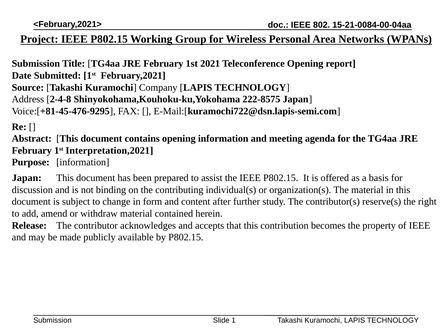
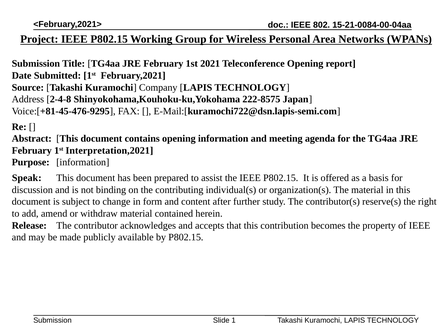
Japan at (27, 178): Japan -> Speak
